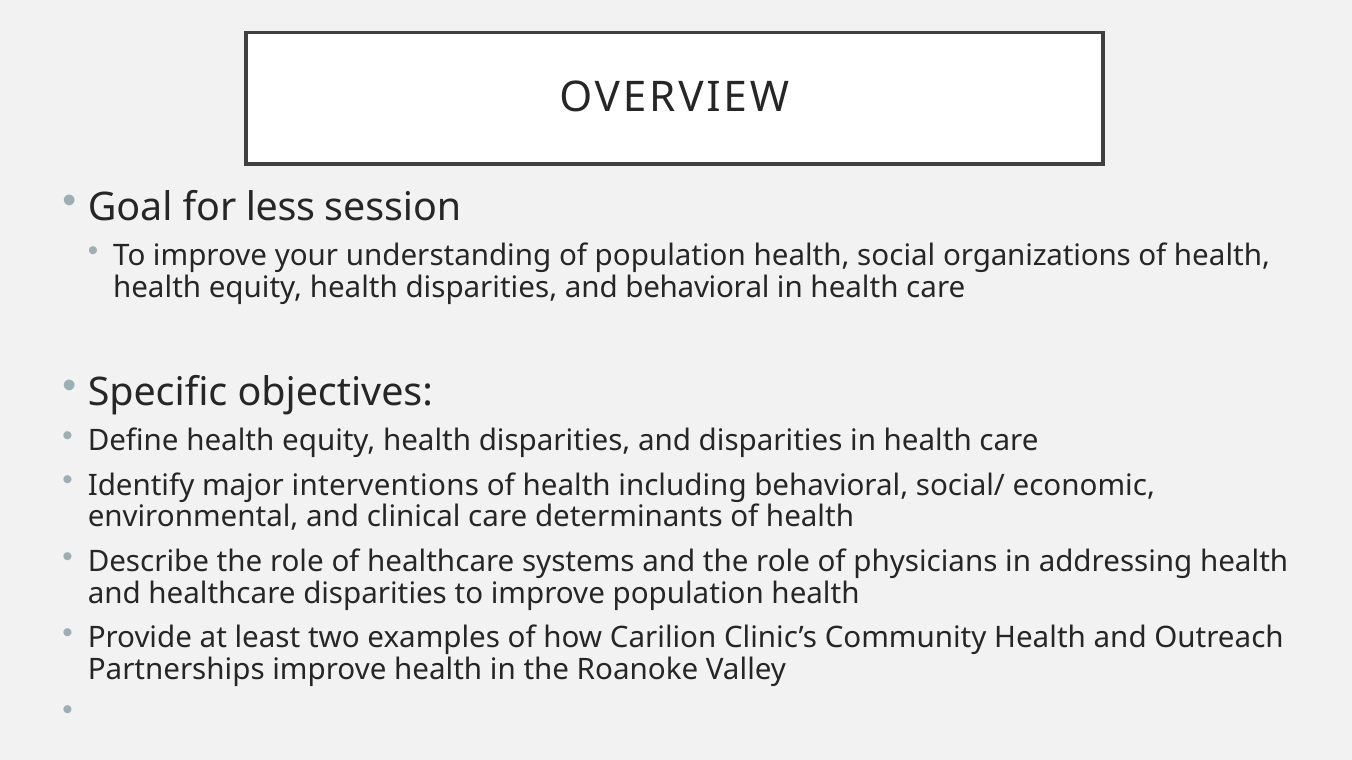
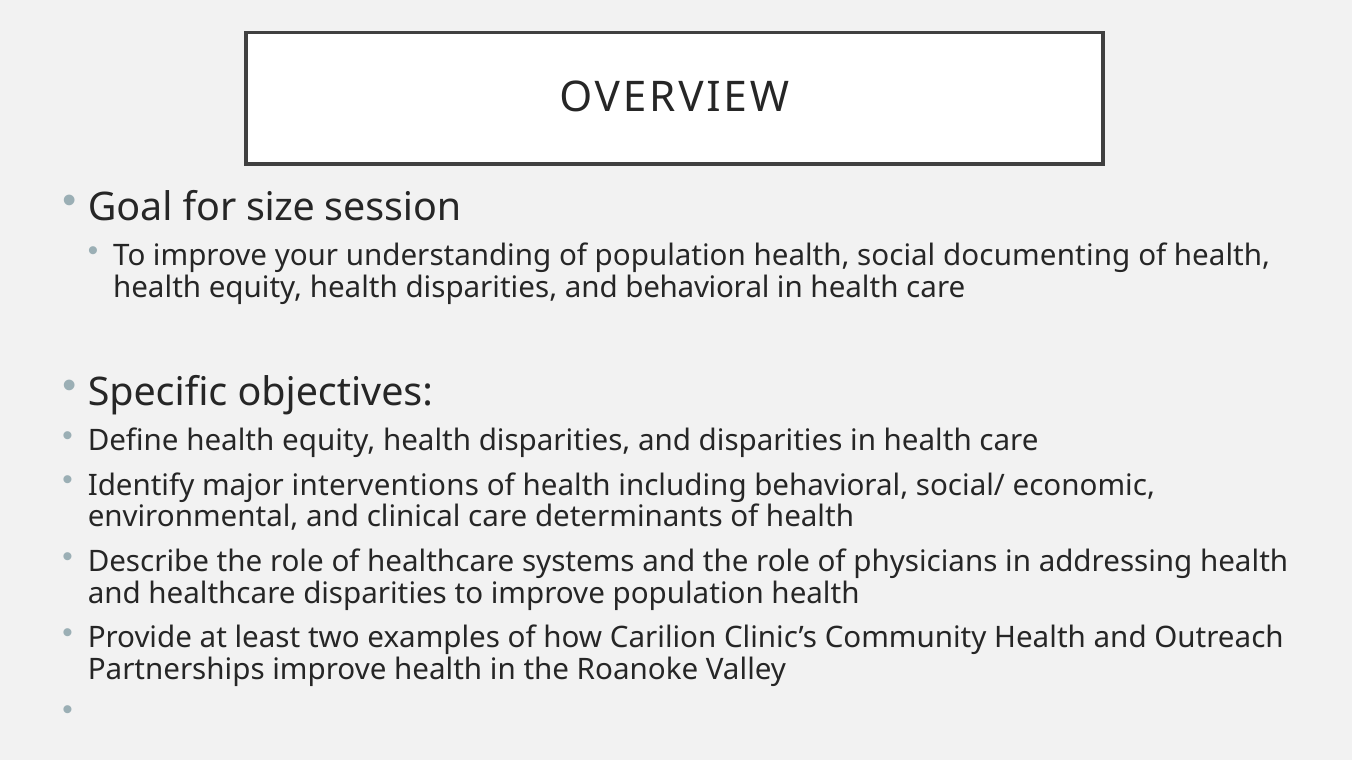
less: less -> size
organizations: organizations -> documenting
